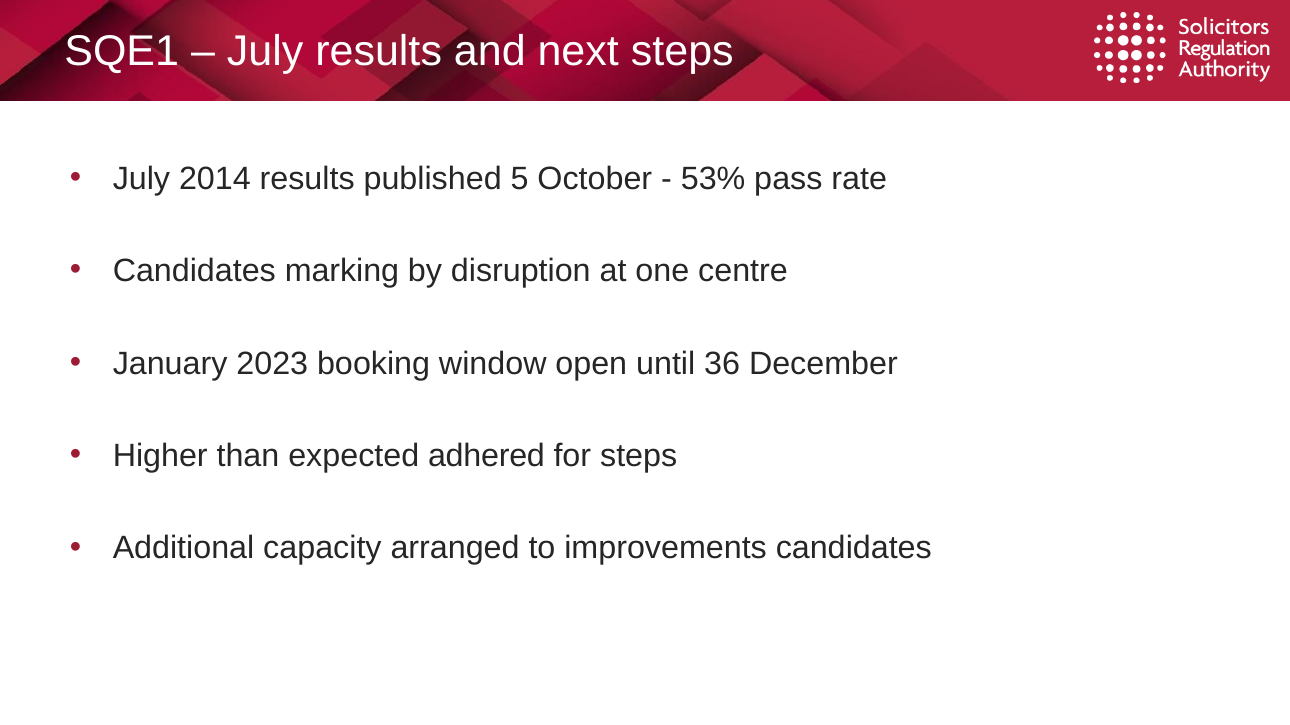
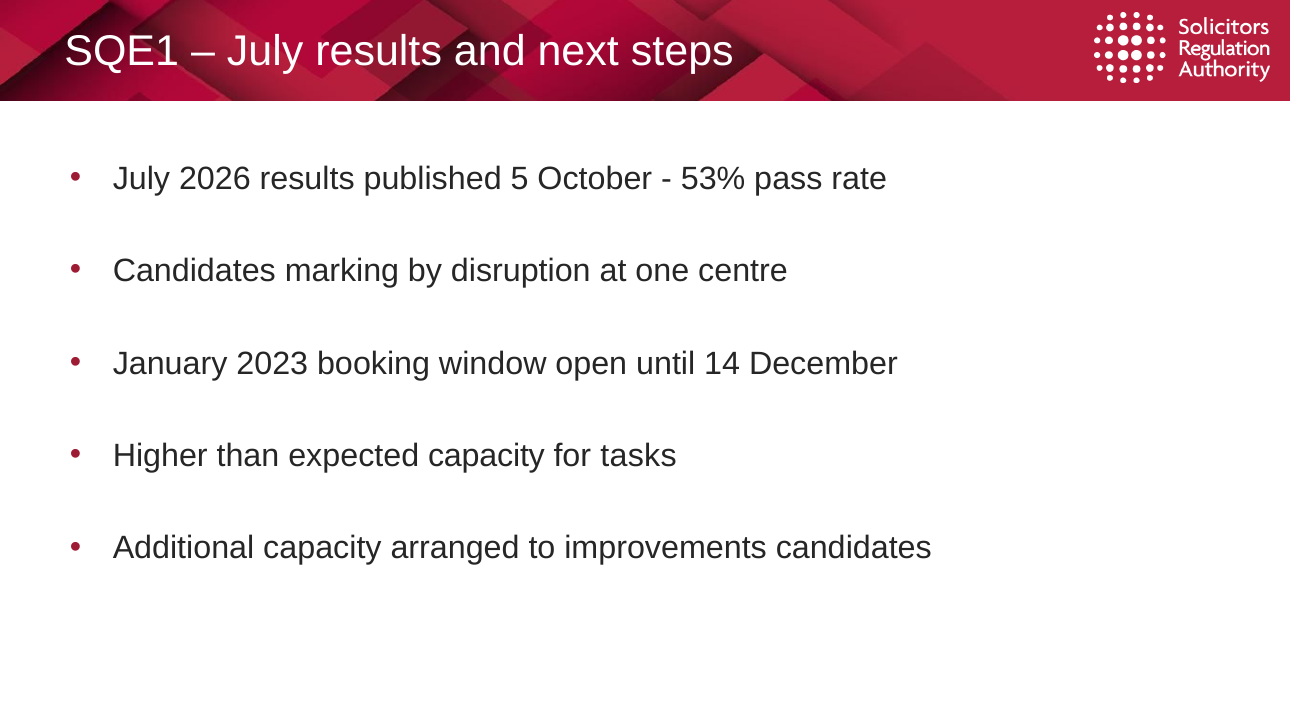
2014: 2014 -> 2026
36: 36 -> 14
expected adhered: adhered -> capacity
for steps: steps -> tasks
